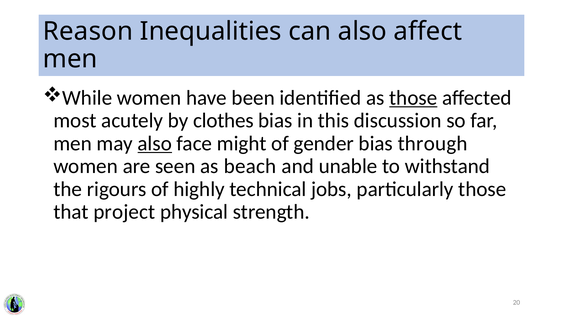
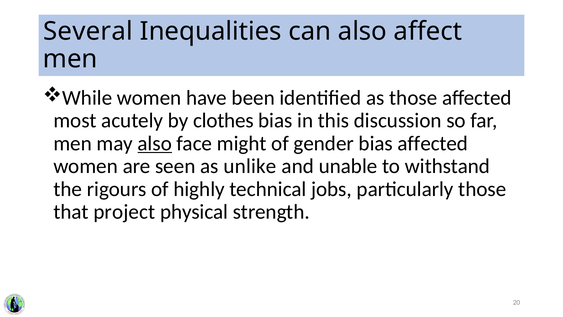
Reason: Reason -> Several
those at (413, 98) underline: present -> none
bias through: through -> affected
beach: beach -> unlike
